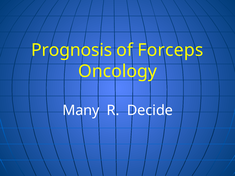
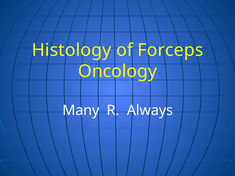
Prognosis: Prognosis -> Histology
Decide: Decide -> Always
